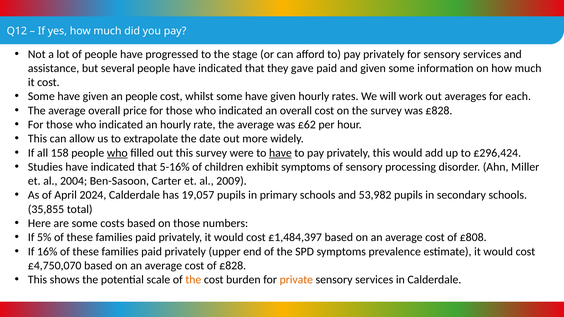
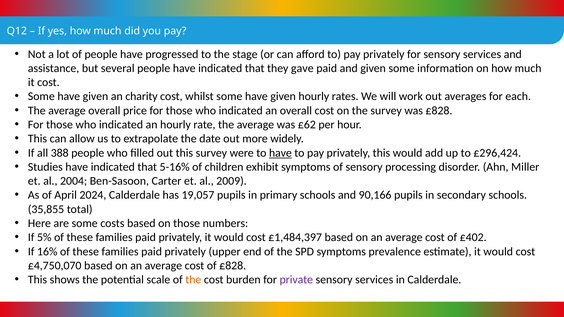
an people: people -> charity
158: 158 -> 388
who at (117, 153) underline: present -> none
53,982: 53,982 -> 90,166
£808: £808 -> £402
private colour: orange -> purple
